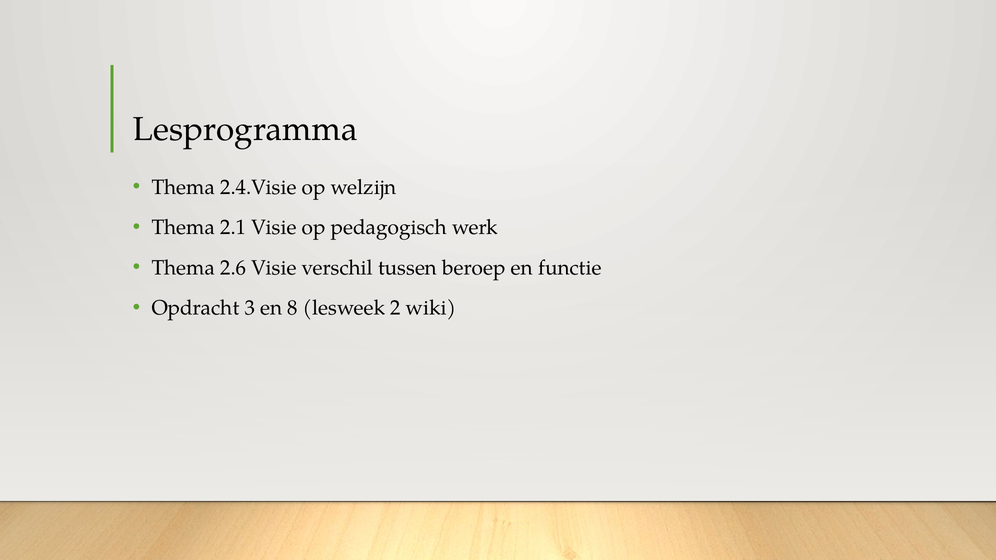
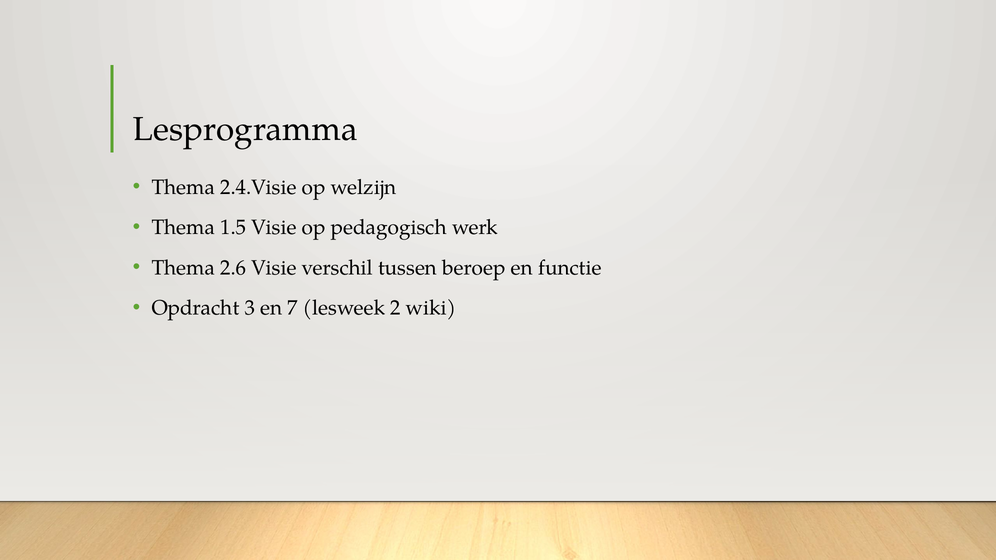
2.1: 2.1 -> 1.5
8: 8 -> 7
